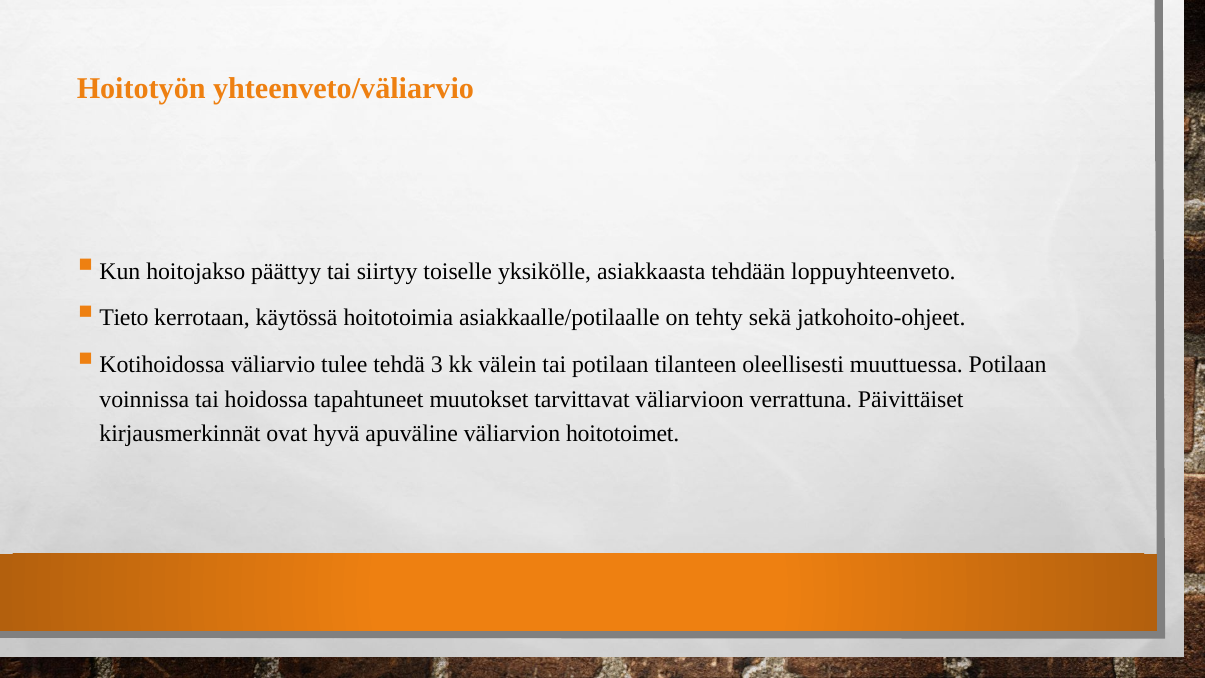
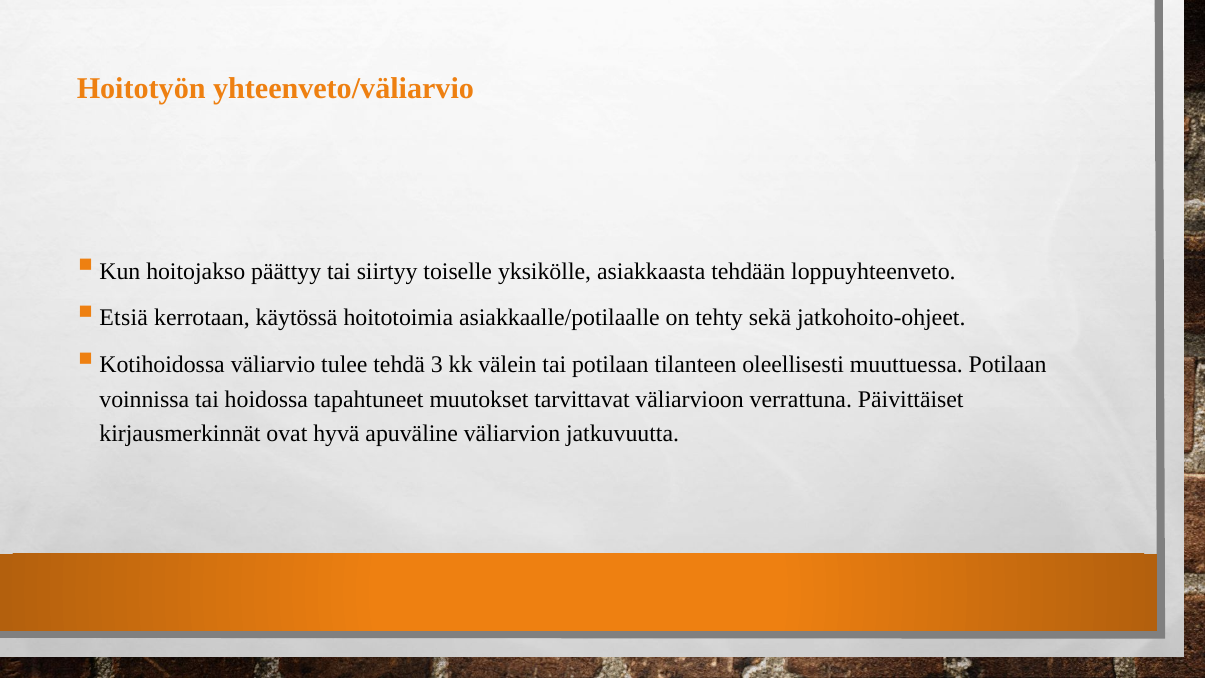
Tieto: Tieto -> Etsiä
hoitotoimet: hoitotoimet -> jatkuvuutta
